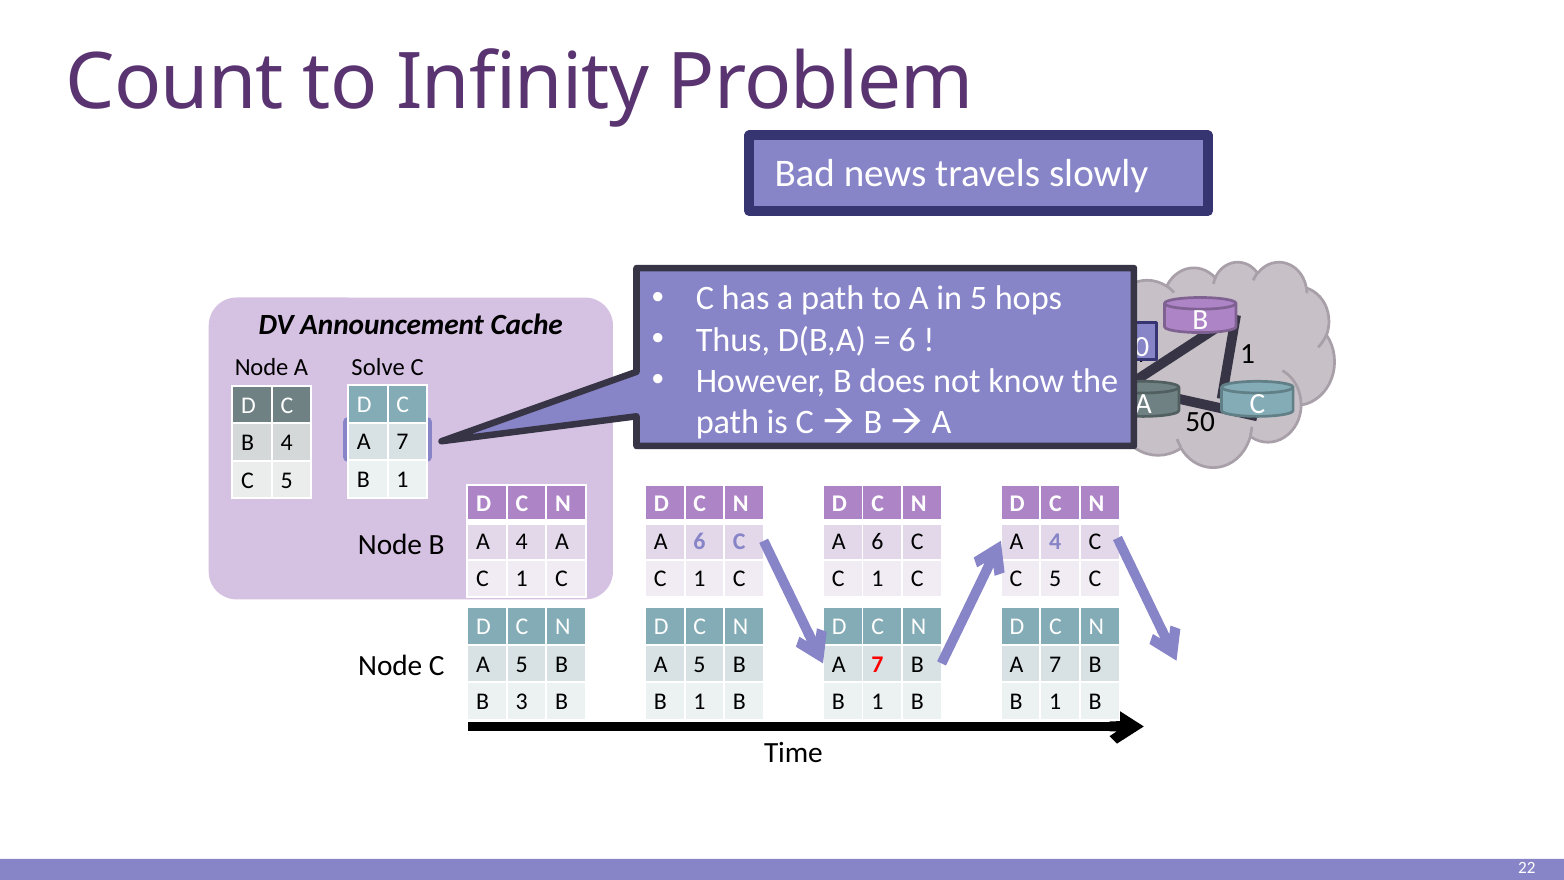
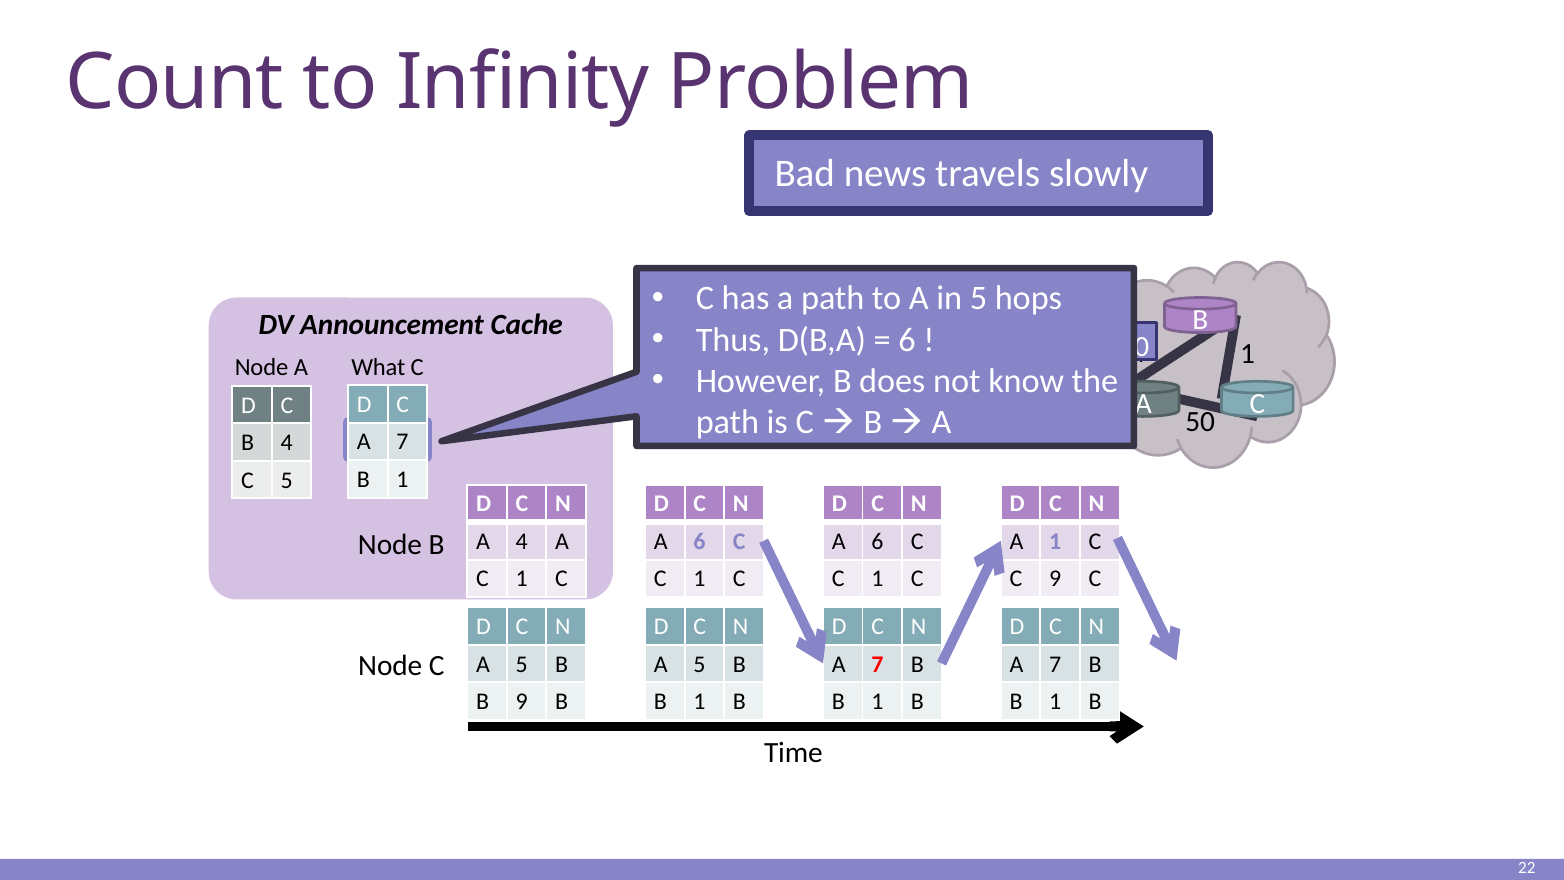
Solve: Solve -> What
4 at (1055, 541): 4 -> 1
5 at (1055, 579): 5 -> 9
B 3: 3 -> 9
